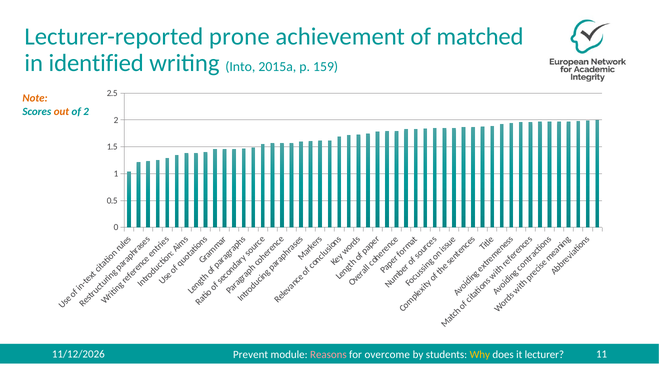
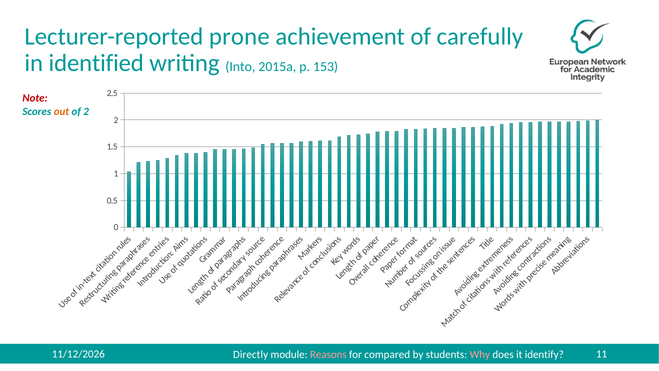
matched: matched -> carefully
159: 159 -> 153
Note colour: orange -> red
Prevent: Prevent -> Directly
overcome: overcome -> compared
Why colour: yellow -> pink
lecturer: lecturer -> identify
